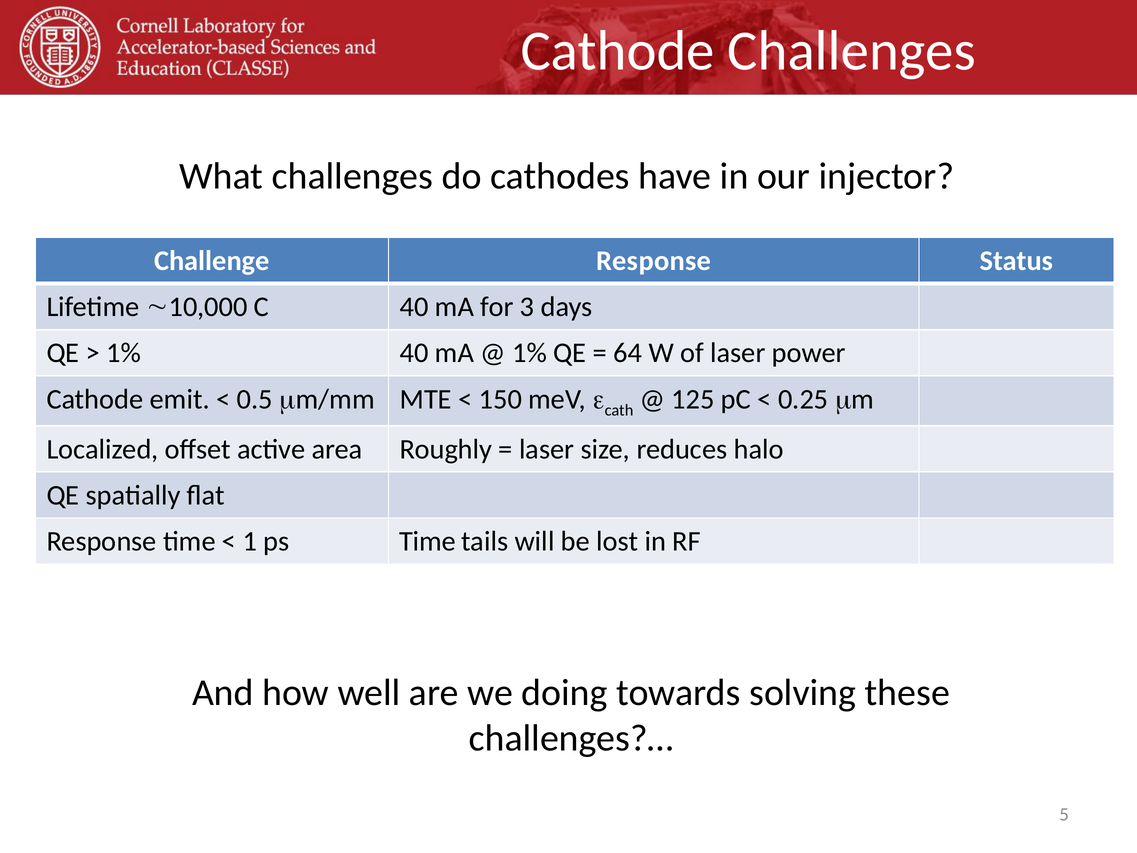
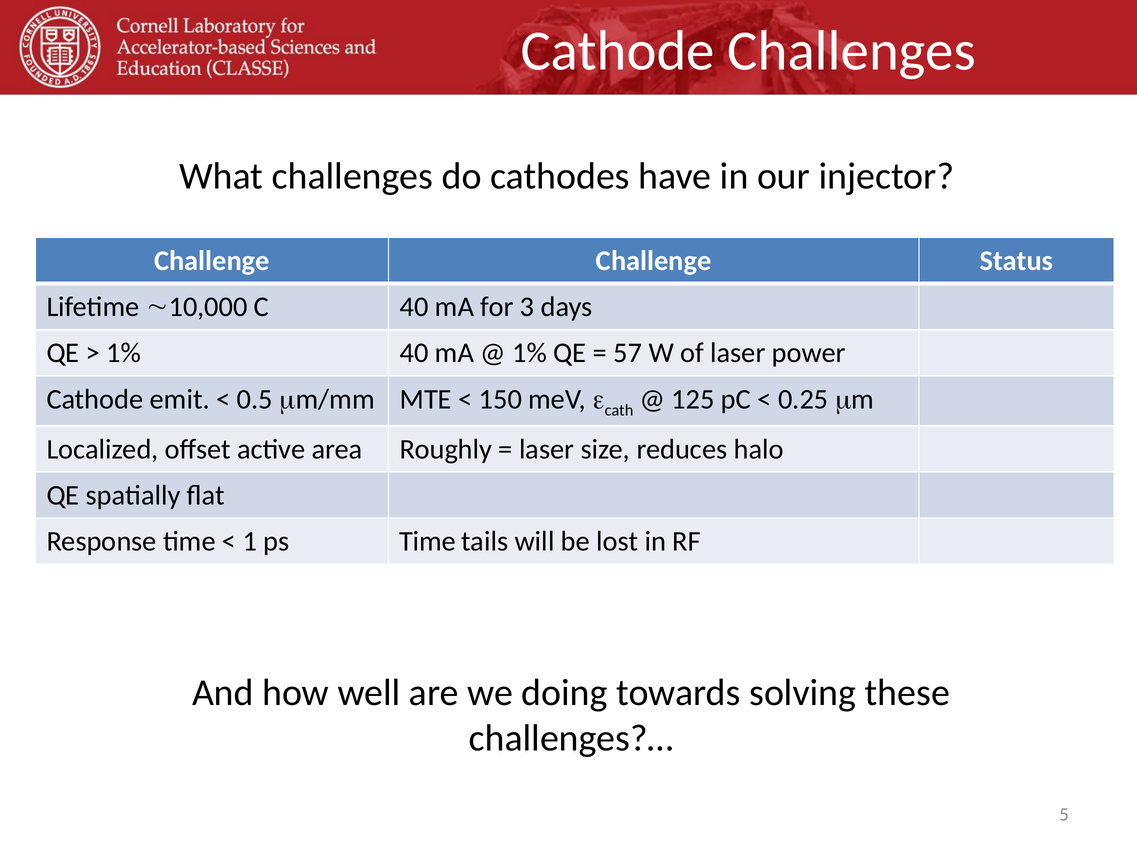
Challenge Response: Response -> Challenge
64: 64 -> 57
